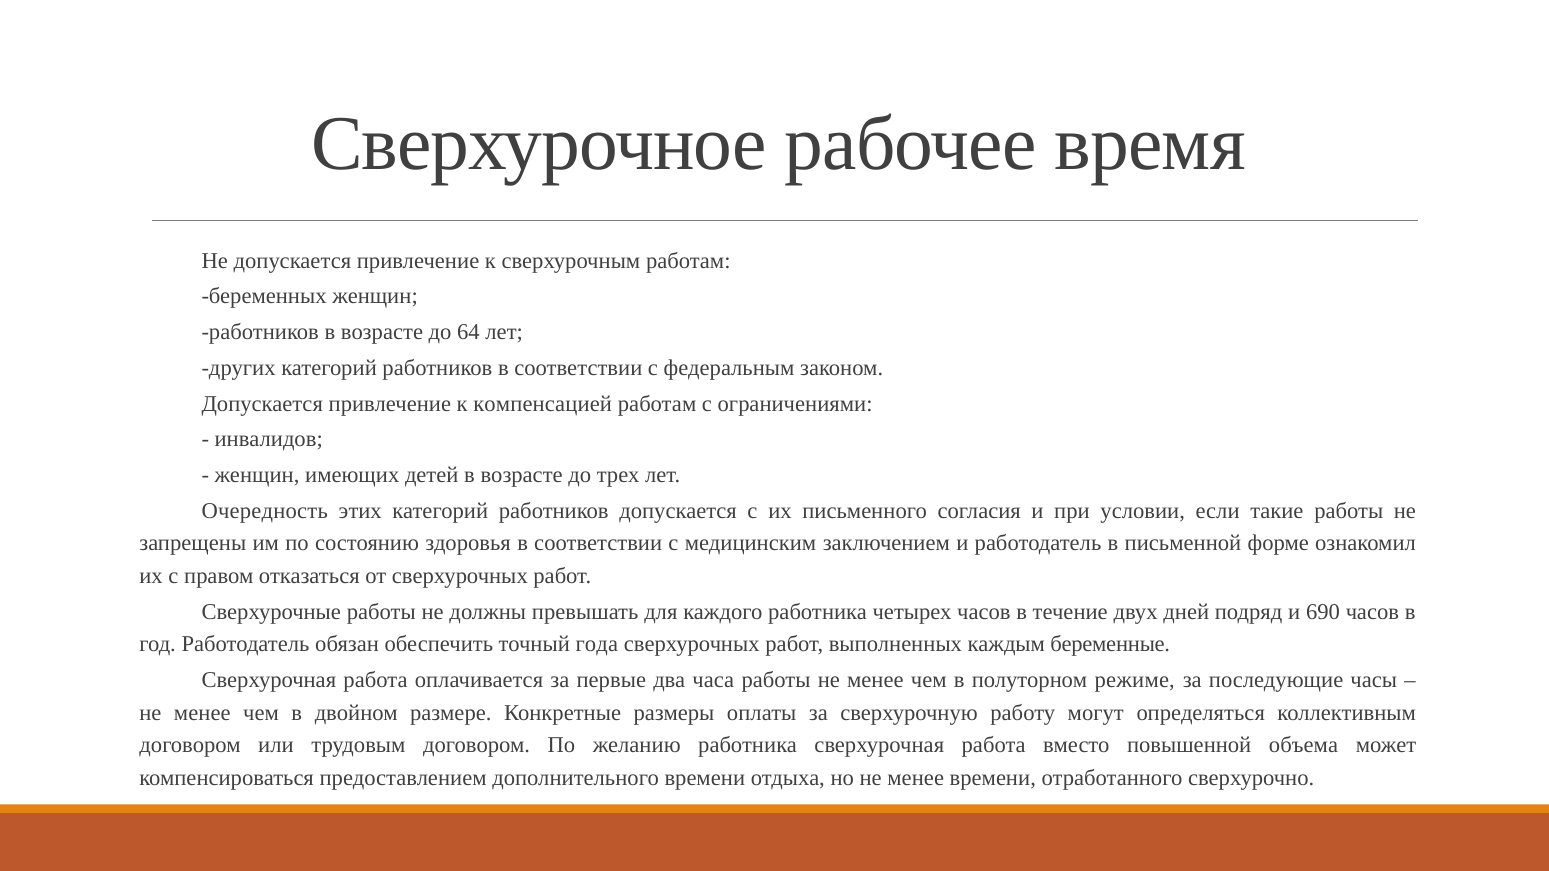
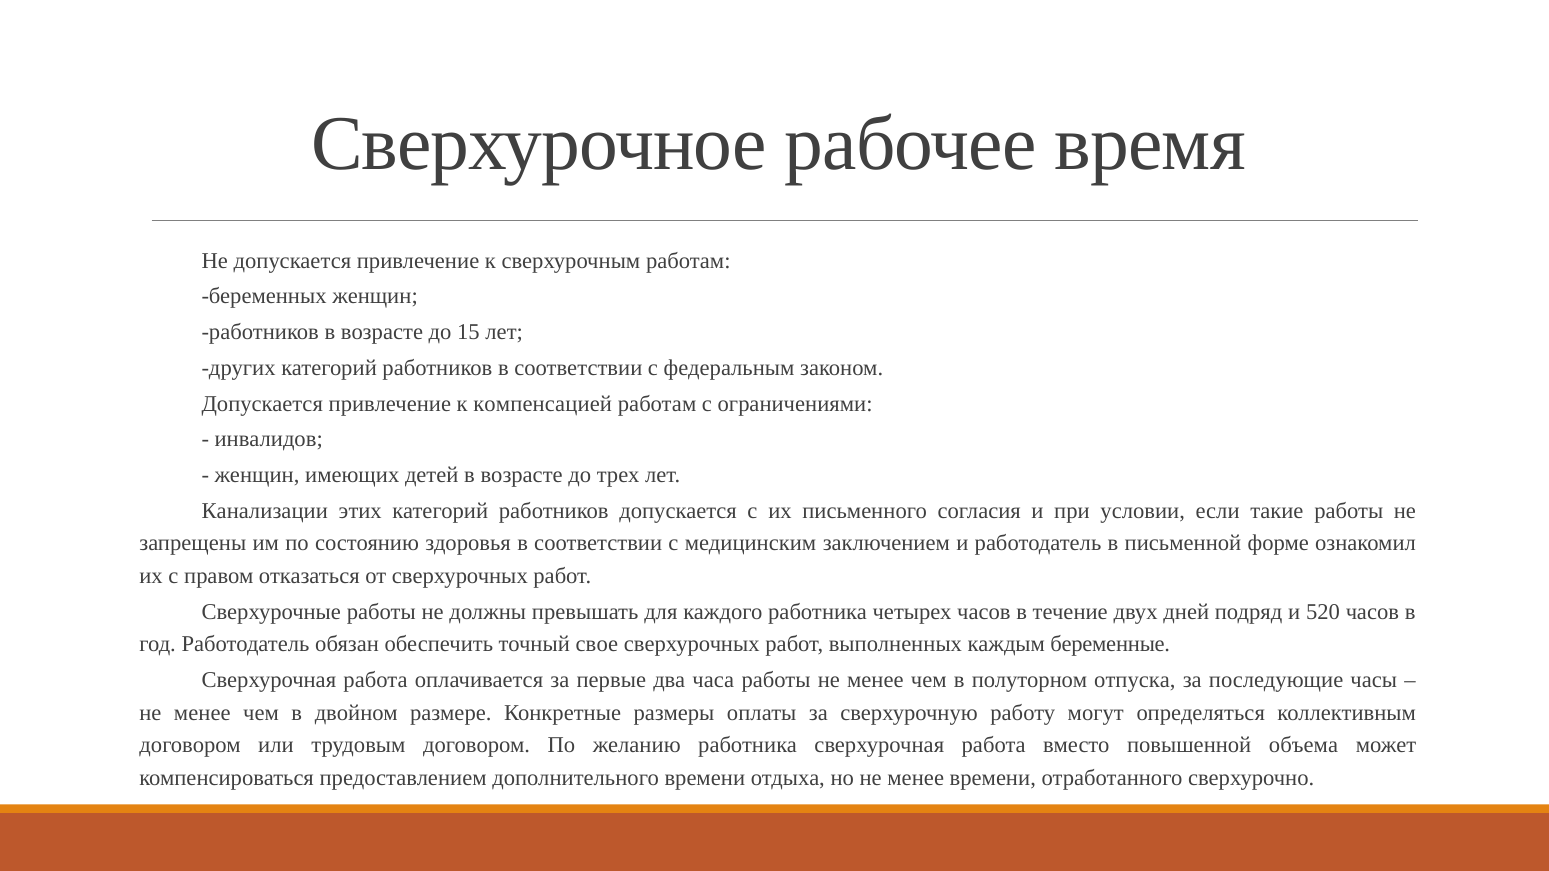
64: 64 -> 15
Очередность: Очередность -> Канализации
690: 690 -> 520
года: года -> свое
режиме: режиме -> отпуска
